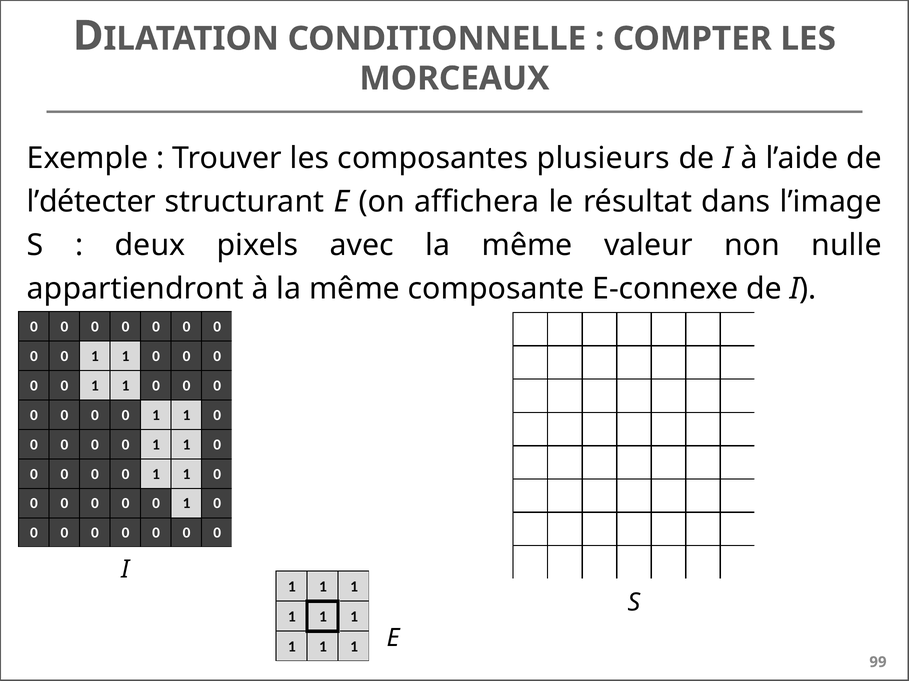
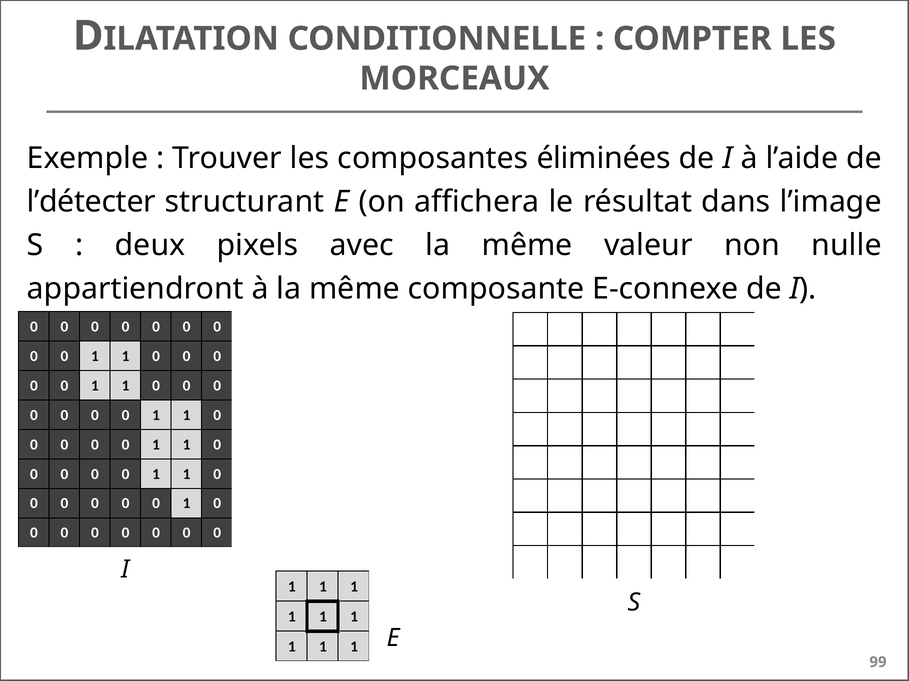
plusieurs: plusieurs -> éliminées
